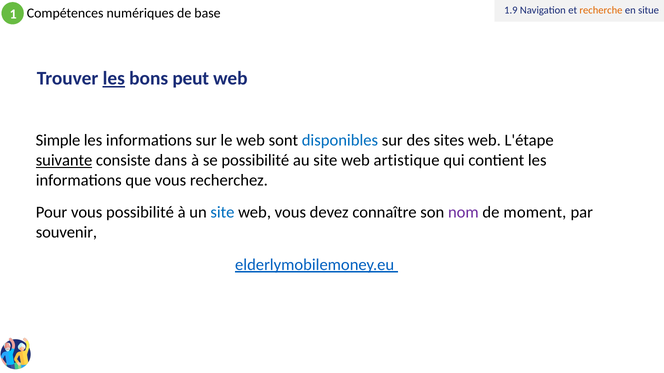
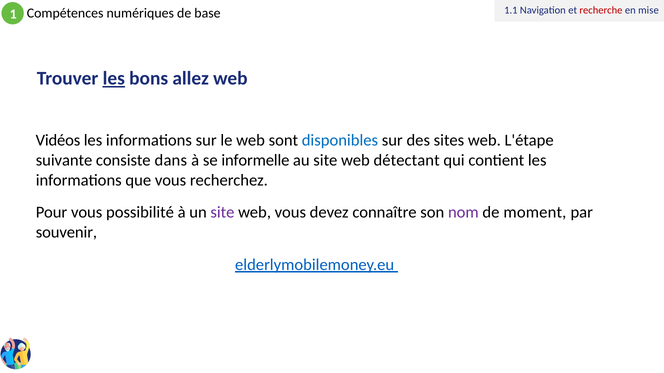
1.9: 1.9 -> 1.1
recherche colour: orange -> red
situe: situe -> mise
peut: peut -> allez
Simple: Simple -> Vidéos
suivante underline: present -> none
se possibilité: possibilité -> informelle
artistique: artistique -> détectant
site at (222, 213) colour: blue -> purple
